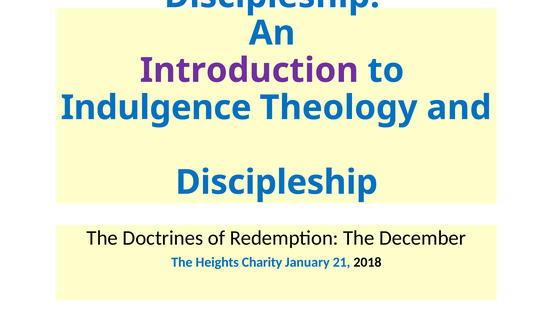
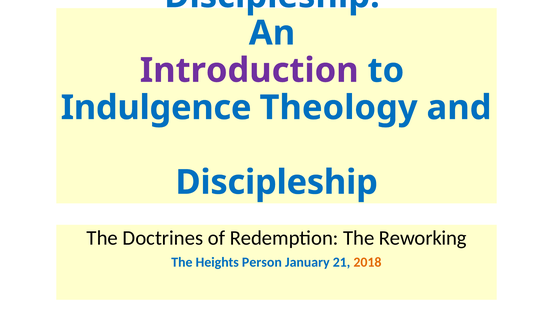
December: December -> Reworking
Charity: Charity -> Person
2018 colour: black -> orange
